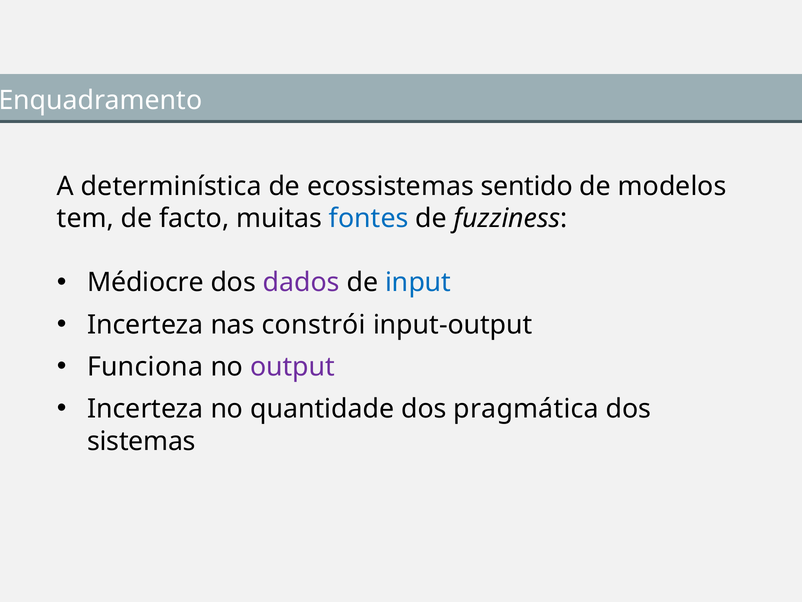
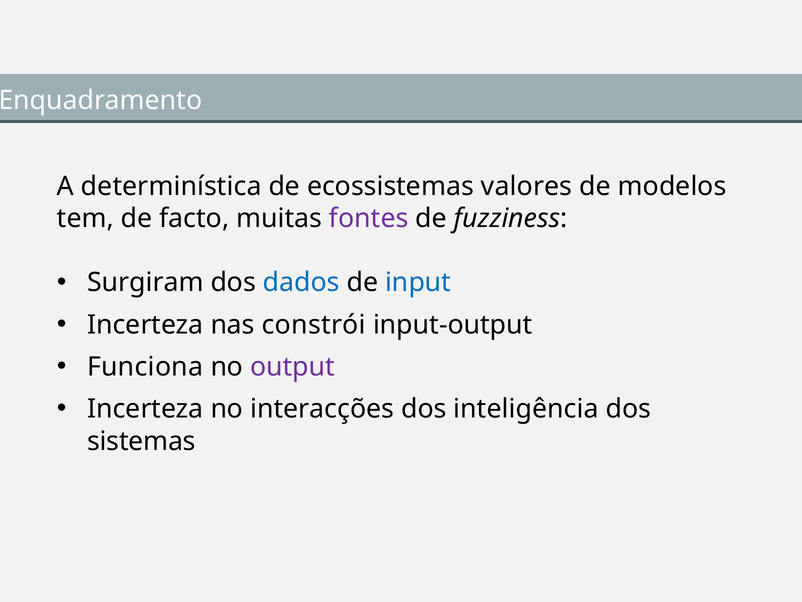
sentido: sentido -> valores
fontes colour: blue -> purple
Médiocre: Médiocre -> Surgiram
dados colour: purple -> blue
quantidade: quantidade -> interacções
pragmática: pragmática -> inteligência
